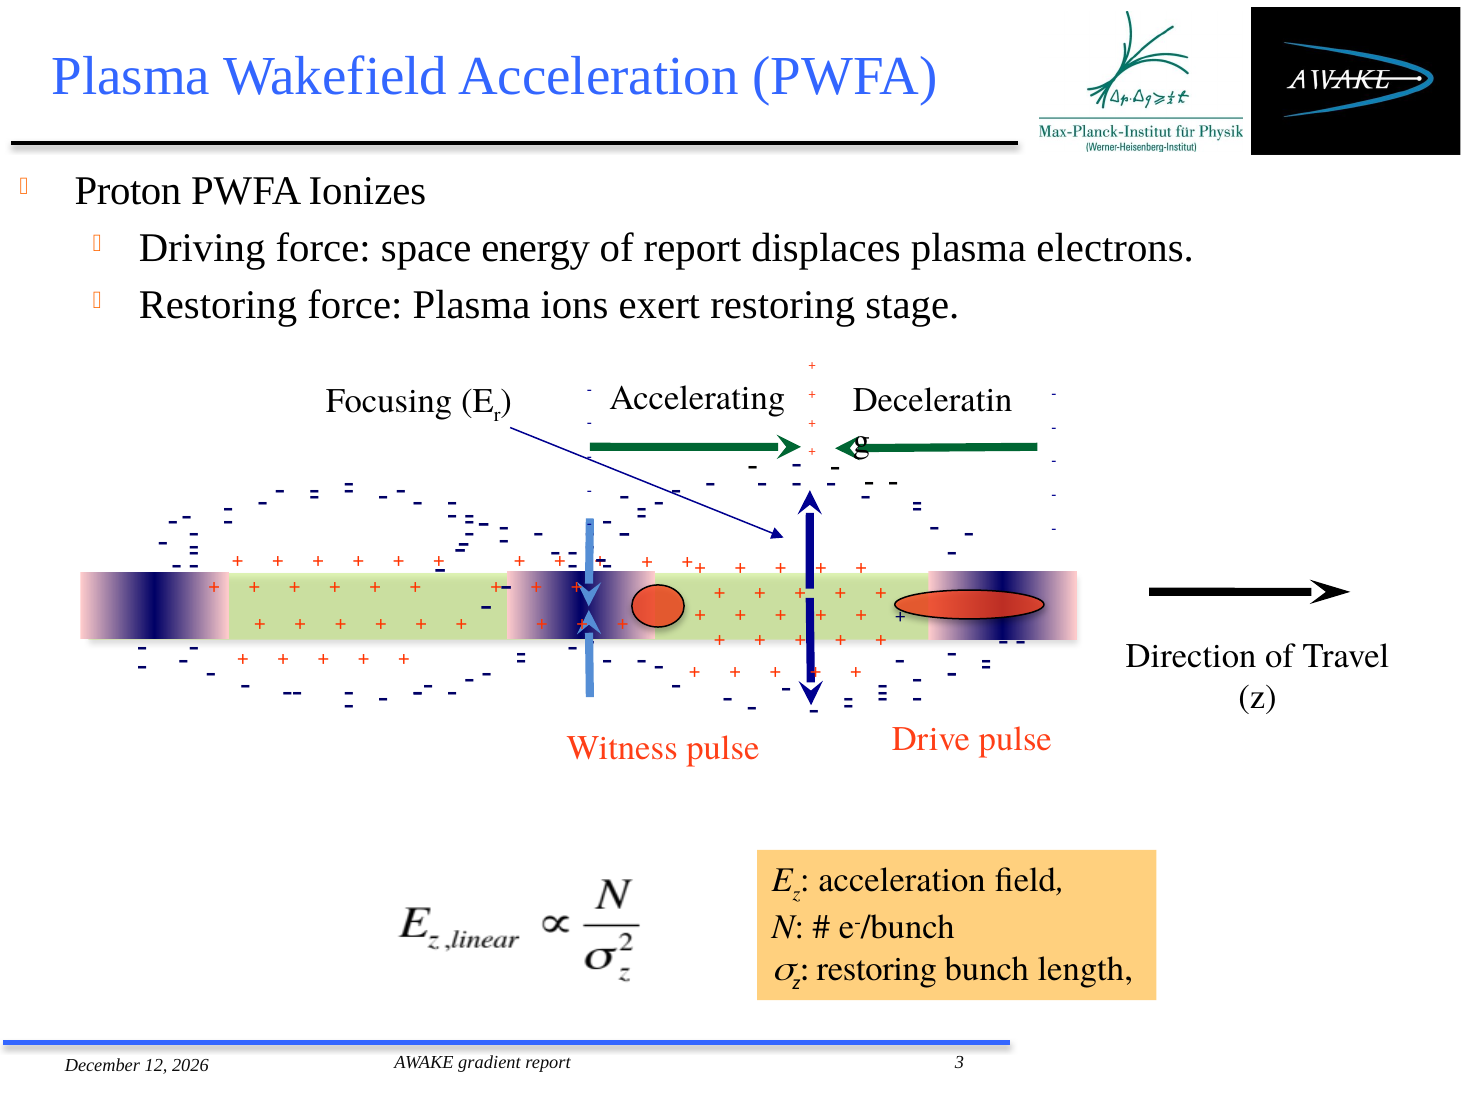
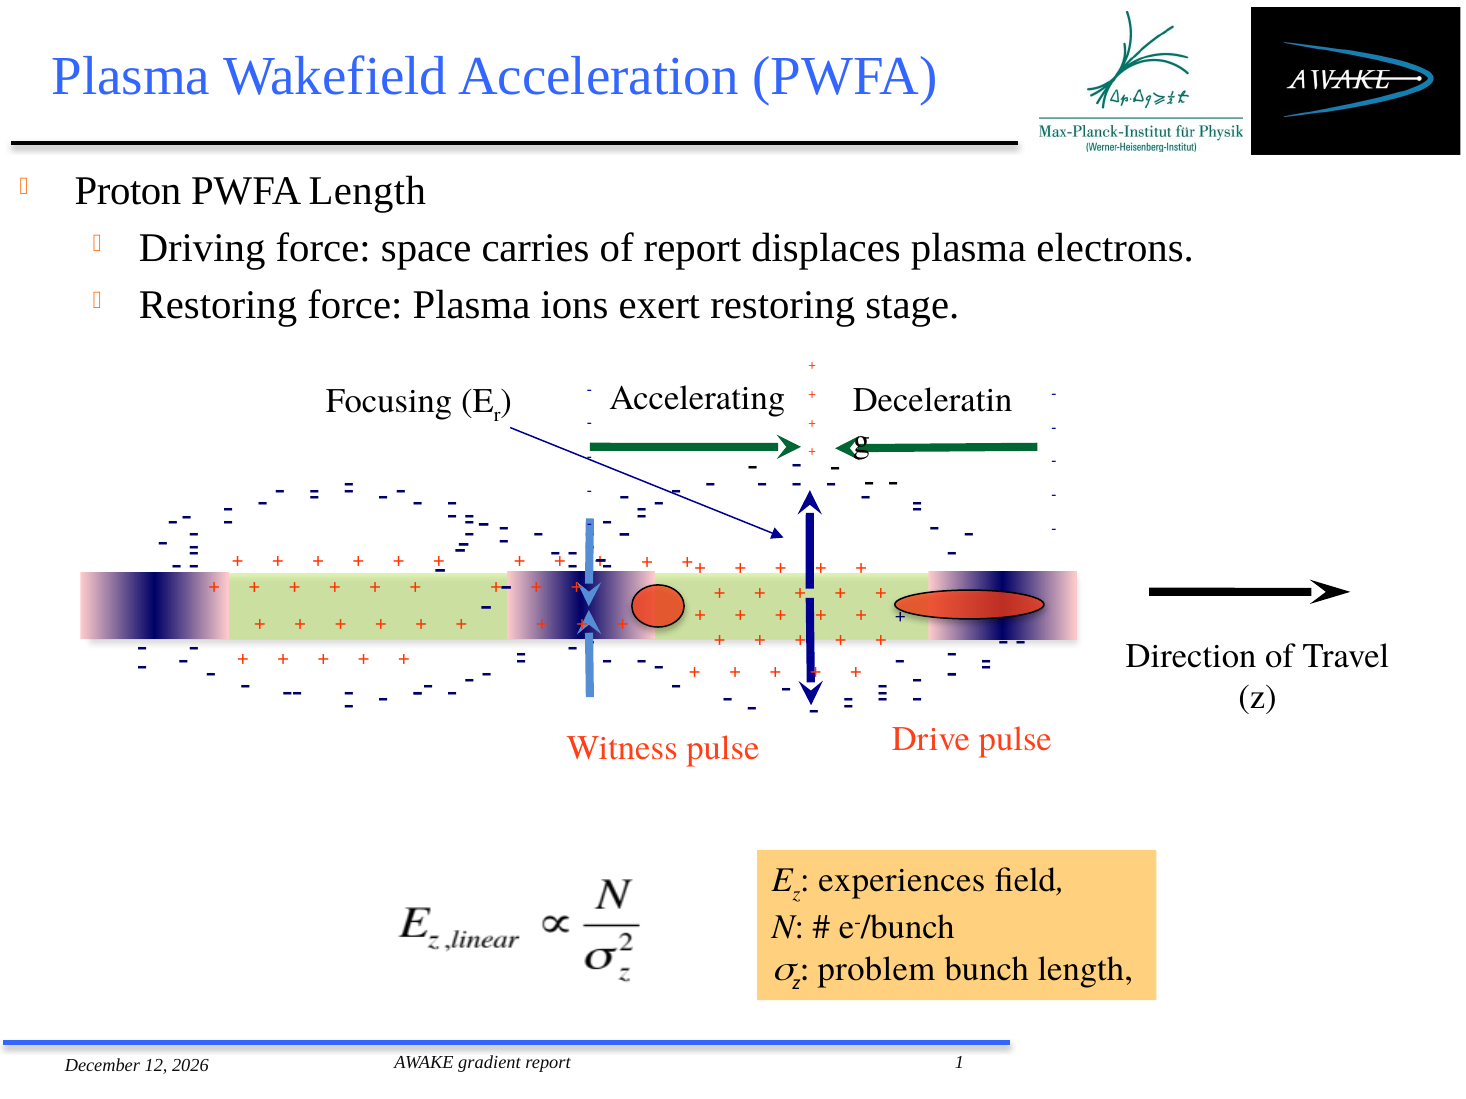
PWFA Ionizes: Ionizes -> Length
energy: energy -> carries
acceleration at (902, 881): acceleration -> experiences
restoring at (877, 969): restoring -> problem
3: 3 -> 1
